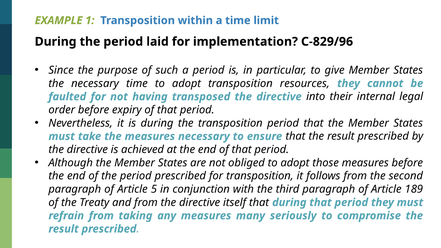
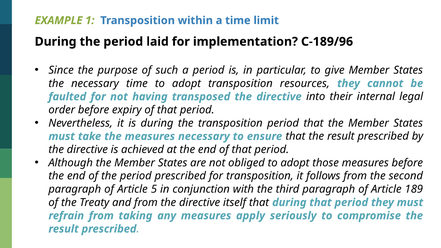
C-829/96: C-829/96 -> C-189/96
many: many -> apply
